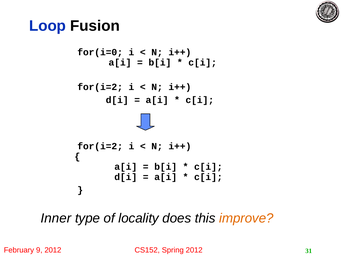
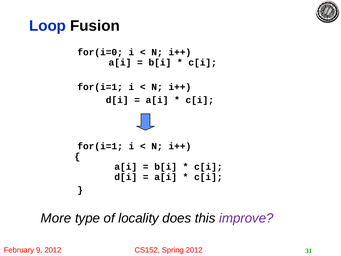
for(i=2 at (100, 87): for(i=2 -> for(i=1
for(i=2 at (100, 146): for(i=2 -> for(i=1
Inner: Inner -> More
improve colour: orange -> purple
